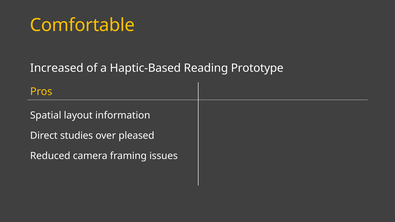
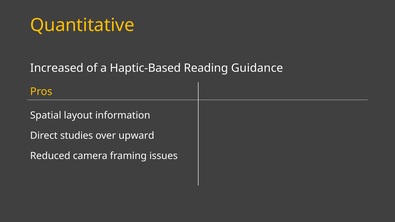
Comfortable: Comfortable -> Quantitative
Prototype: Prototype -> Guidance
pleased: pleased -> upward
